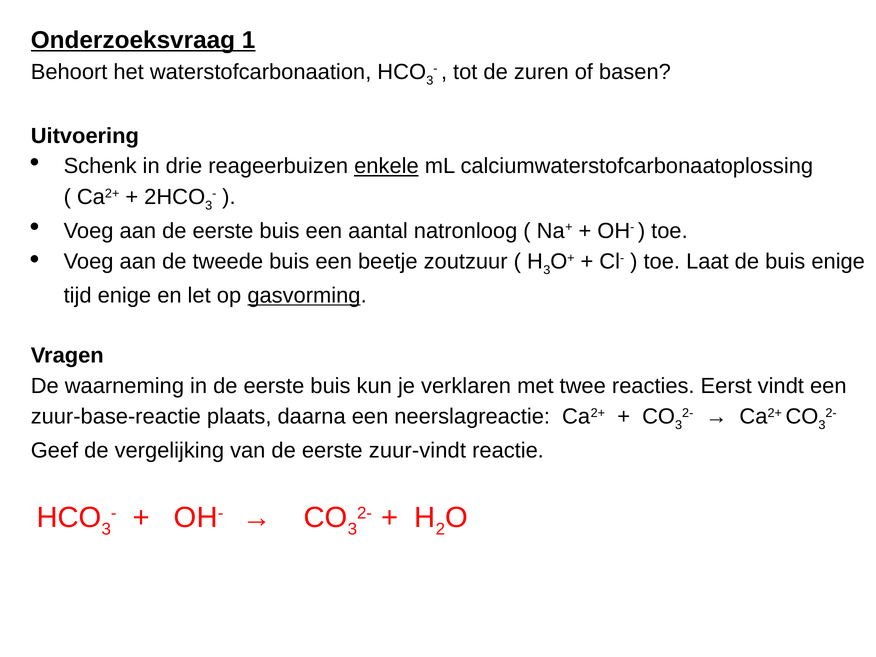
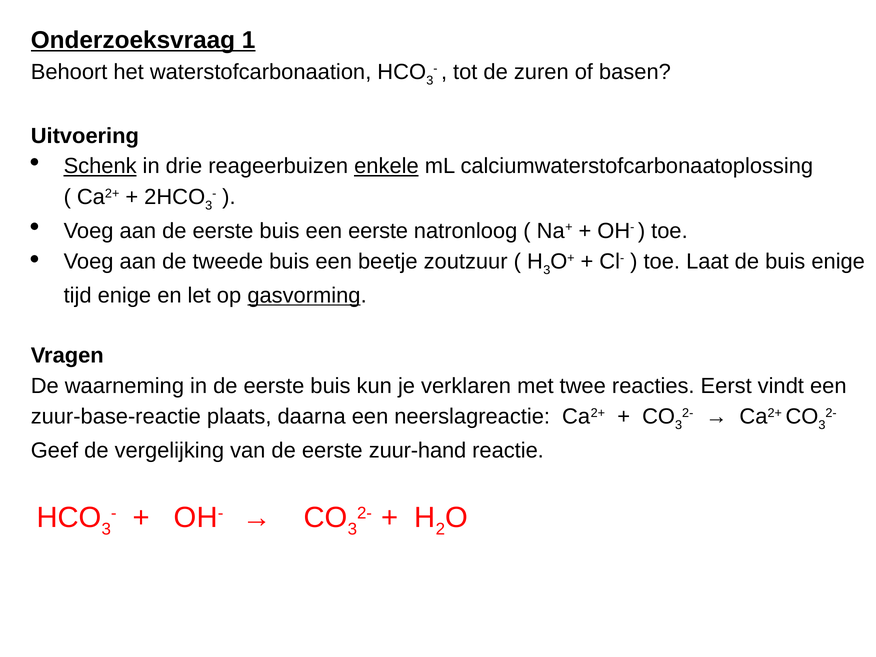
Schenk underline: none -> present
een aantal: aantal -> eerste
zuur-vindt: zuur-vindt -> zuur-hand
